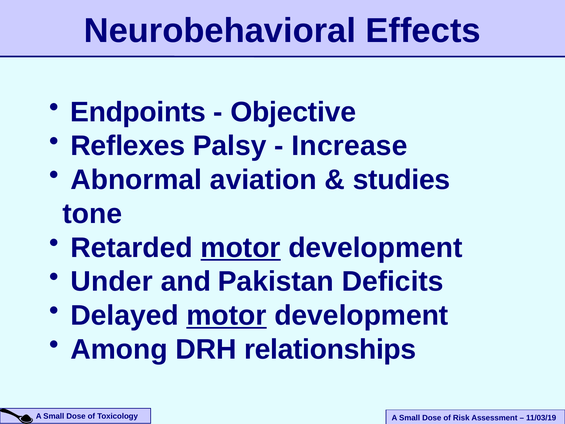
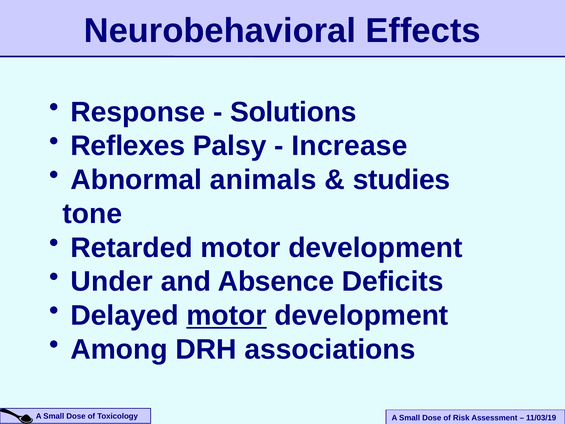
Endpoints: Endpoints -> Response
Objective: Objective -> Solutions
aviation: aviation -> animals
motor at (241, 248) underline: present -> none
Pakistan: Pakistan -> Absence
relationships: relationships -> associations
